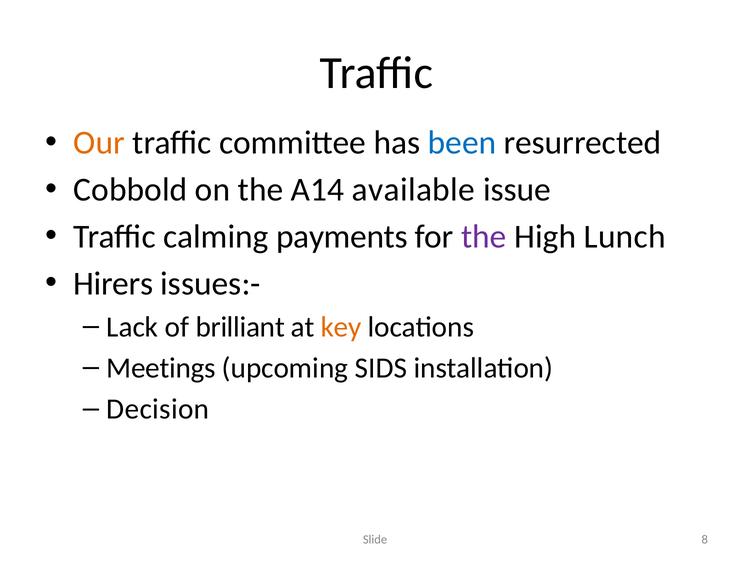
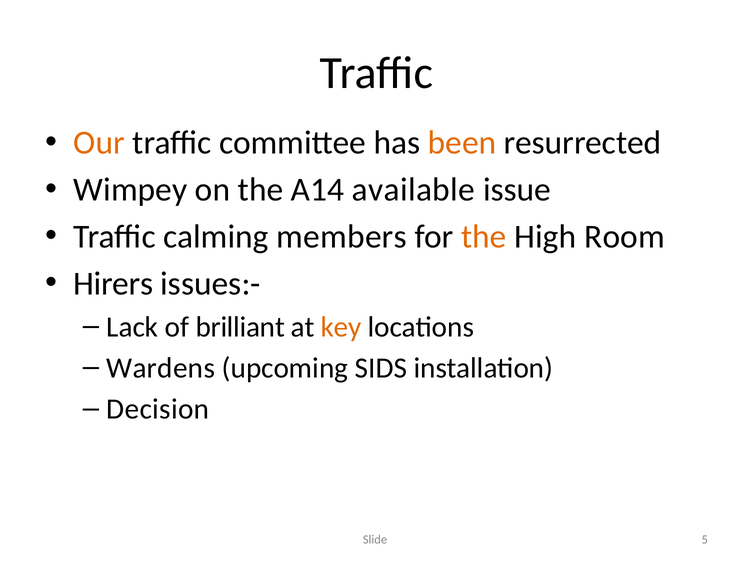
been colour: blue -> orange
Cobbold: Cobbold -> Wimpey
payments: payments -> members
the at (484, 237) colour: purple -> orange
Lunch: Lunch -> Room
Meetings: Meetings -> Wardens
8: 8 -> 5
